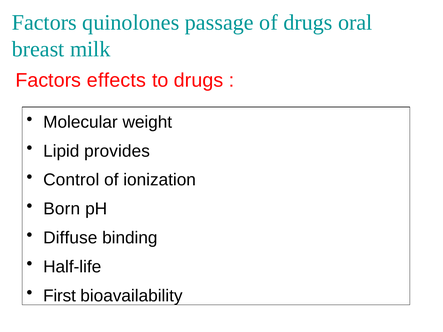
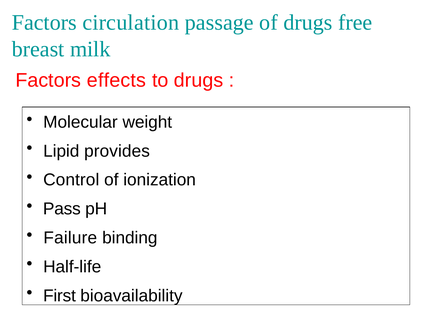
quinolones: quinolones -> circulation
oral: oral -> free
Born: Born -> Pass
Diffuse: Diffuse -> Failure
